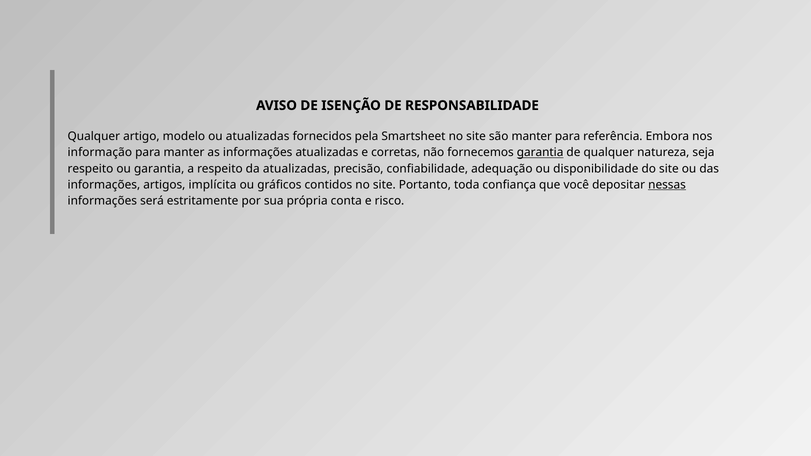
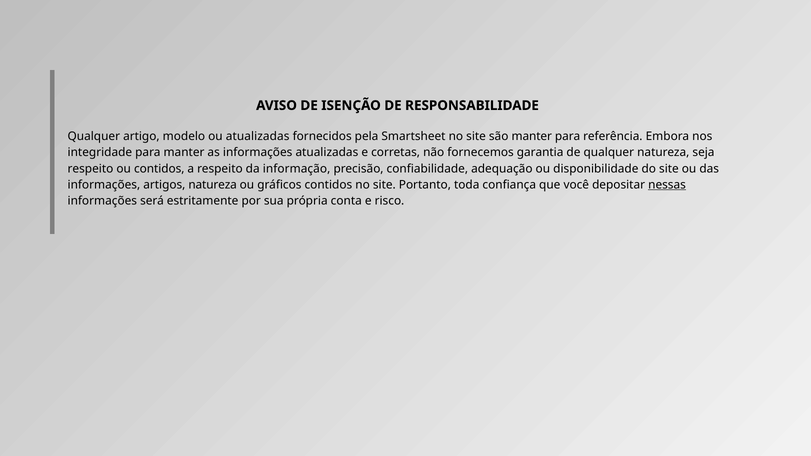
informação: informação -> integridade
garantia at (540, 153) underline: present -> none
ou garantia: garantia -> contidos
da atualizadas: atualizadas -> informação
artigos implícita: implícita -> natureza
